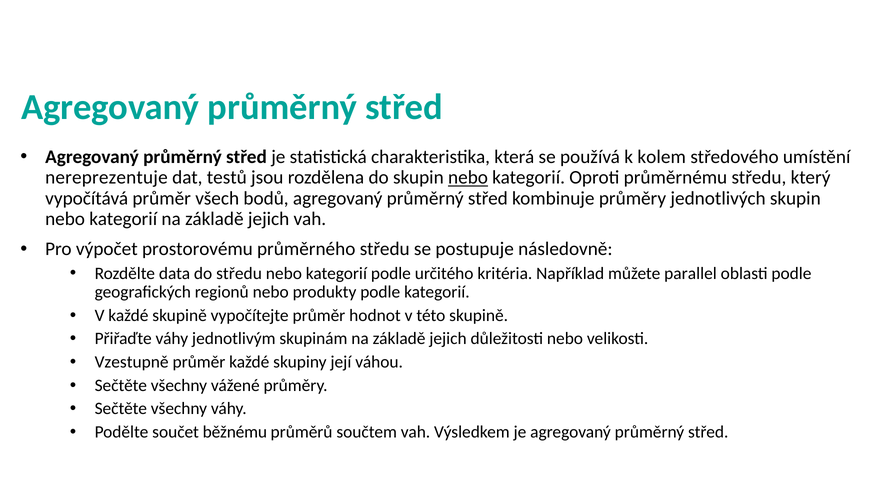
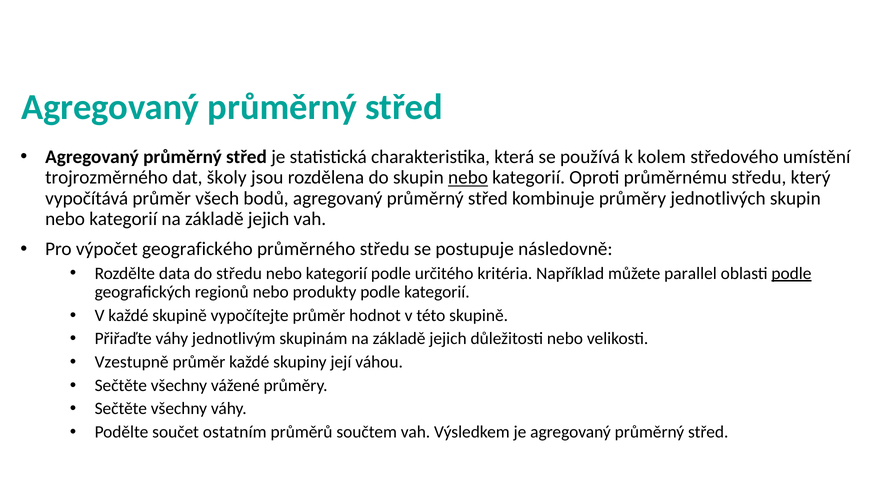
nereprezentuje: nereprezentuje -> trojrozměrného
testů: testů -> školy
prostorovému: prostorovému -> geografického
podle at (791, 274) underline: none -> present
běžnému: běžnému -> ostatním
